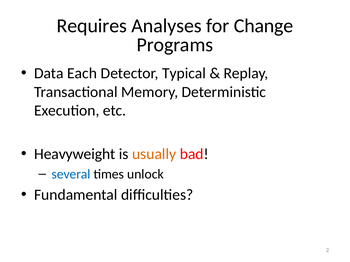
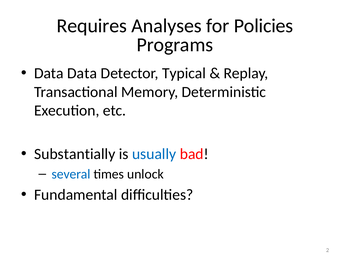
Change: Change -> Policies
Data Each: Each -> Data
Heavyweight: Heavyweight -> Substantially
usually colour: orange -> blue
